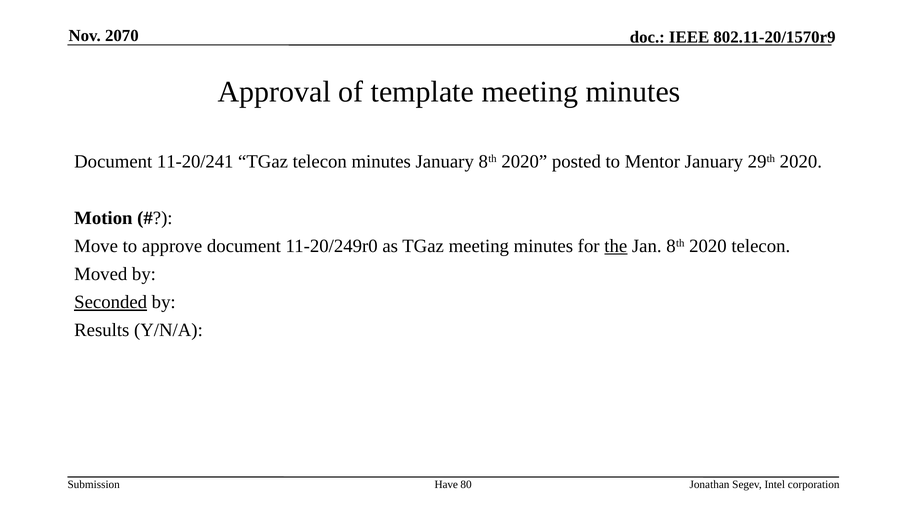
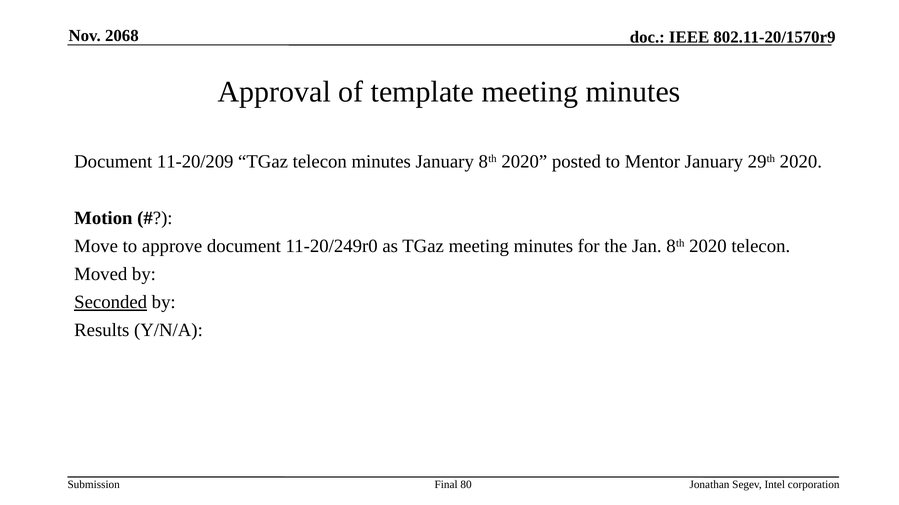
2070: 2070 -> 2068
11-20/241: 11-20/241 -> 11-20/209
the underline: present -> none
Have: Have -> Final
